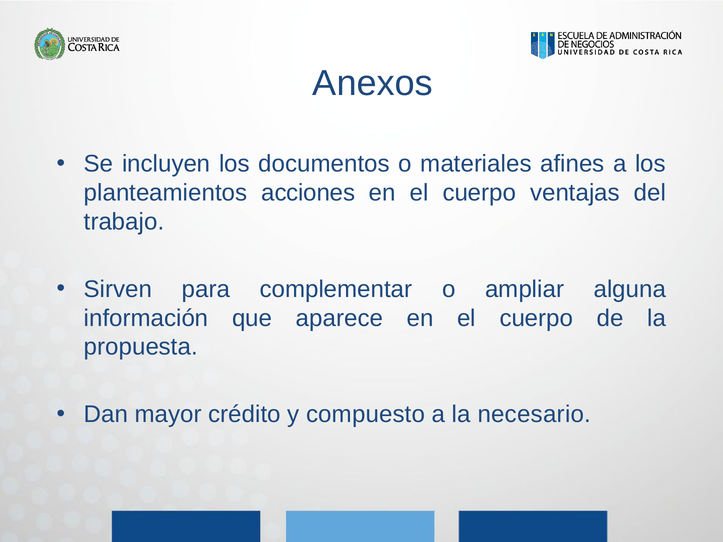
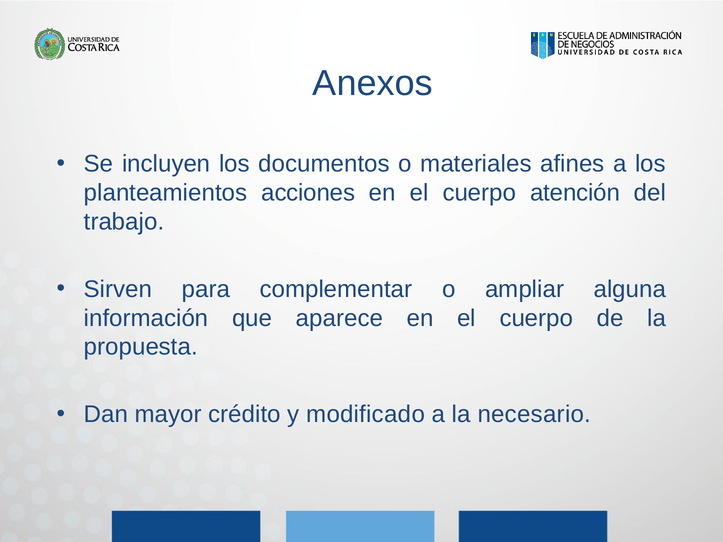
ventajas: ventajas -> atención
compuesto: compuesto -> modificado
